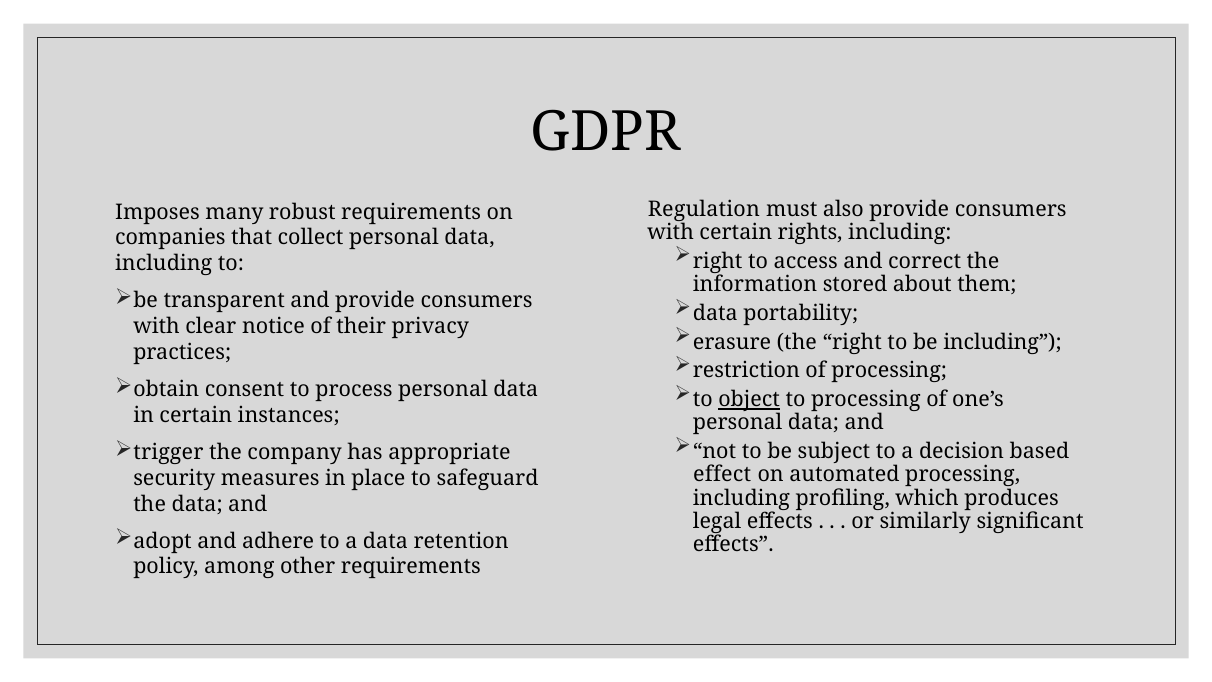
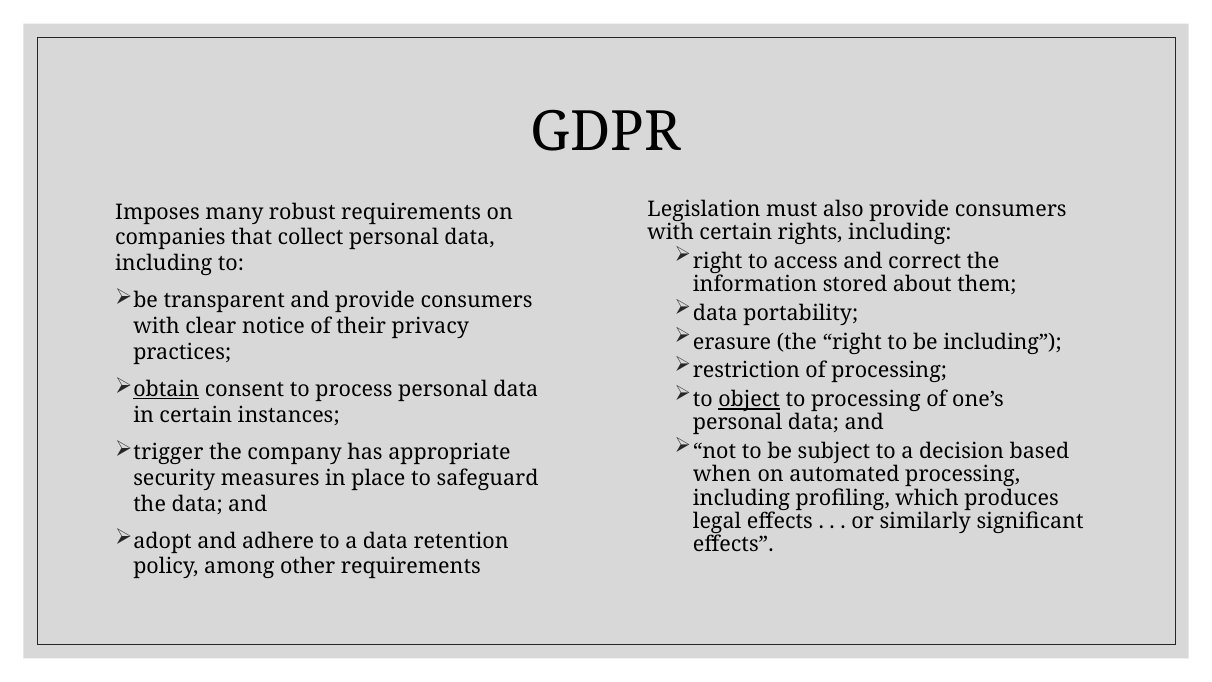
Regulation: Regulation -> Legislation
obtain underline: none -> present
effect: effect -> when
